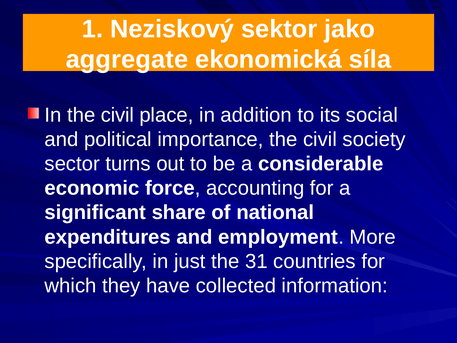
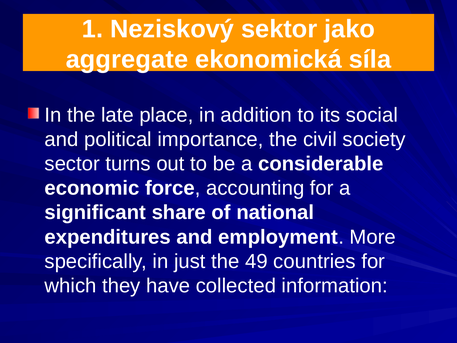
In the civil: civil -> late
31: 31 -> 49
